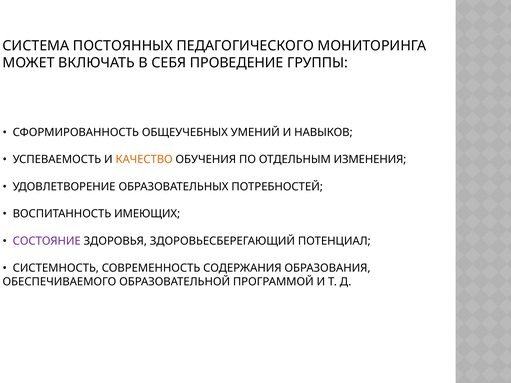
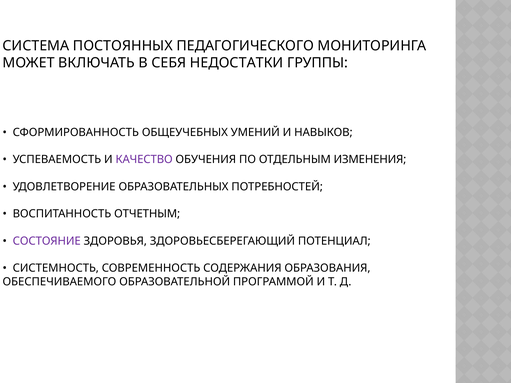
ПРОВЕДЕНИЕ: ПРОВЕДЕНИЕ -> НЕДОСТАТКИ
КАЧЕСТВО colour: orange -> purple
ИМЕЮЩИХ: ИМЕЮЩИХ -> ОТЧЕТНЫМ
